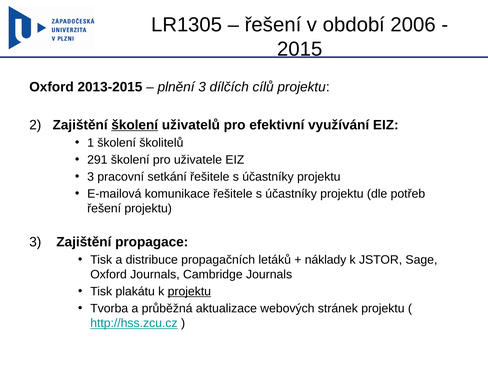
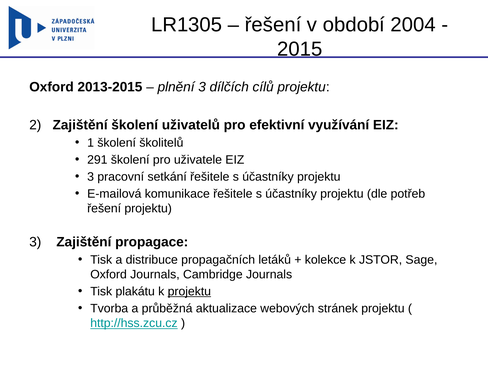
2006: 2006 -> 2004
školení at (135, 125) underline: present -> none
náklady: náklady -> kolekce
